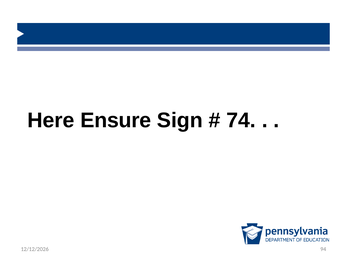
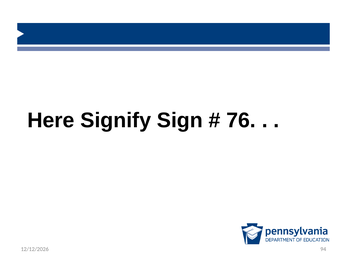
Ensure: Ensure -> Signify
74: 74 -> 76
